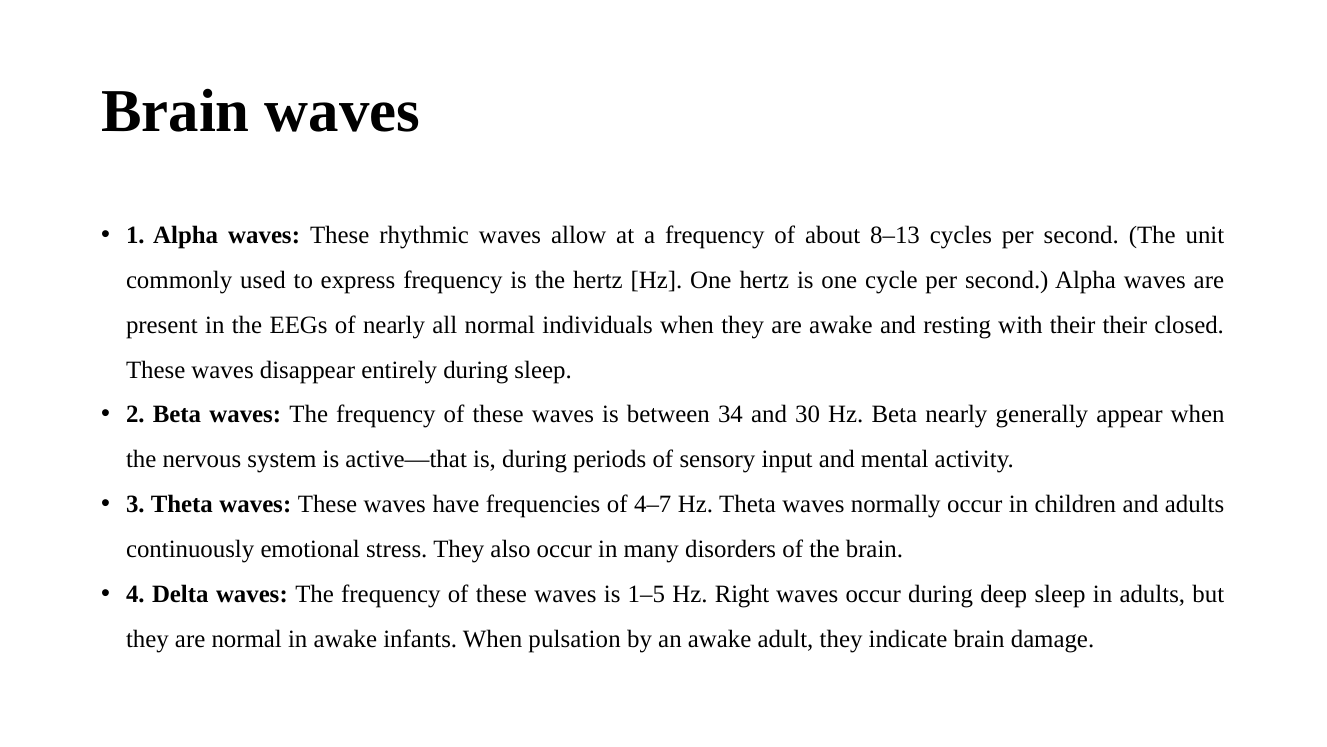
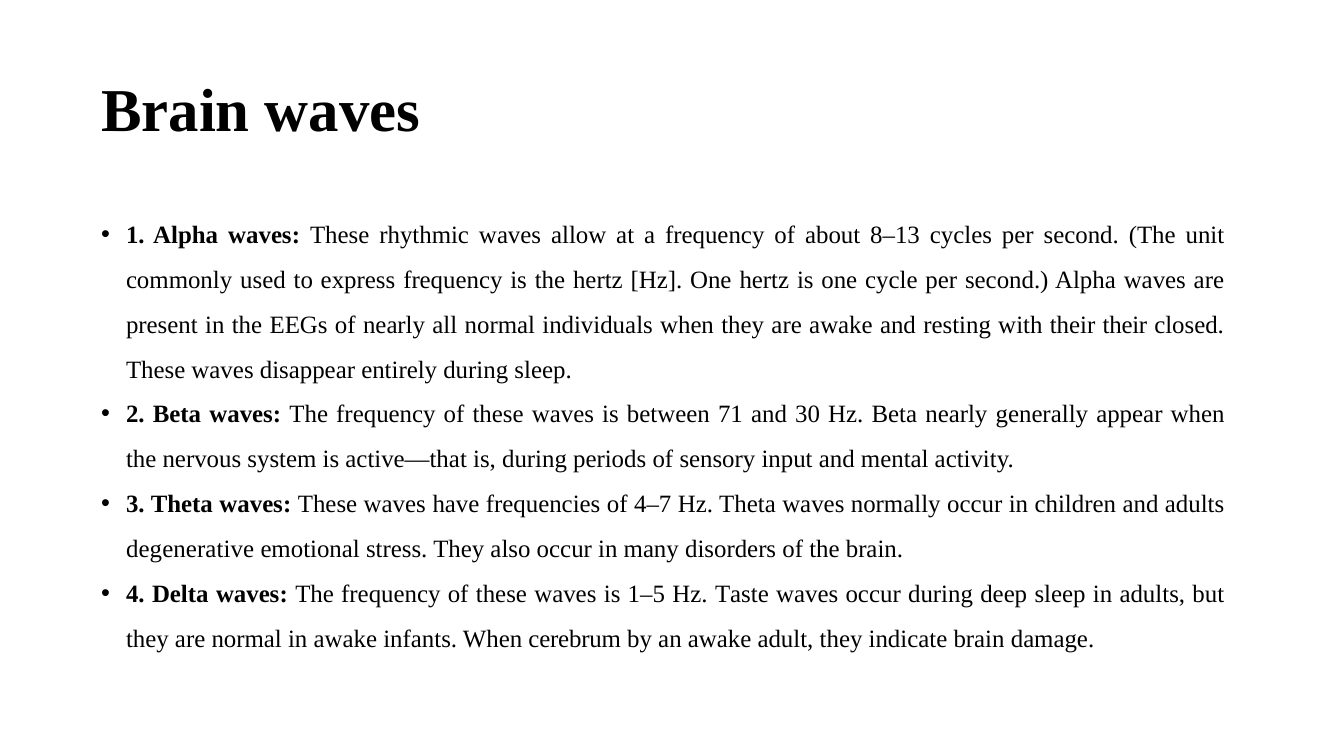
34: 34 -> 71
continuously: continuously -> degenerative
Right: Right -> Taste
pulsation: pulsation -> cerebrum
